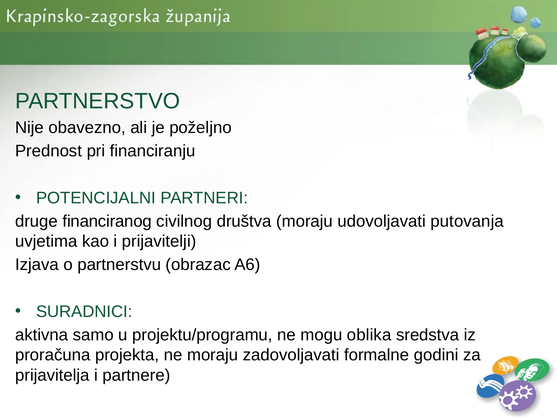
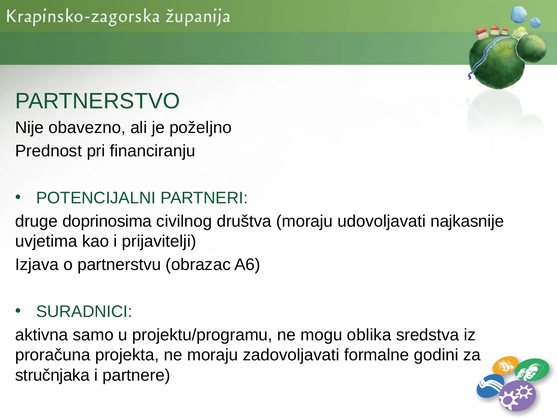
financiranog: financiranog -> doprinosima
putovanja: putovanja -> najkasnije
prijavitelja: prijavitelja -> stručnjaka
